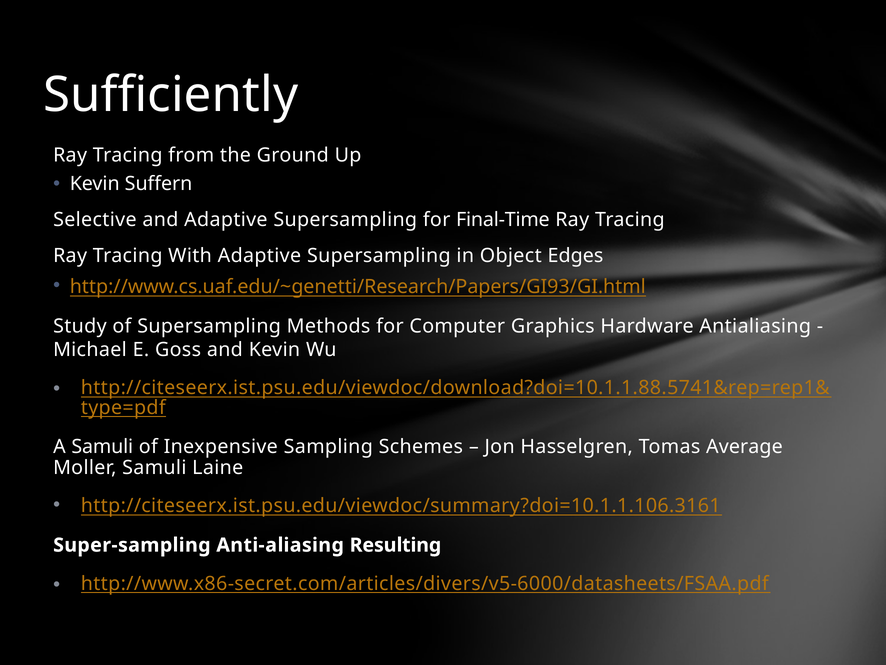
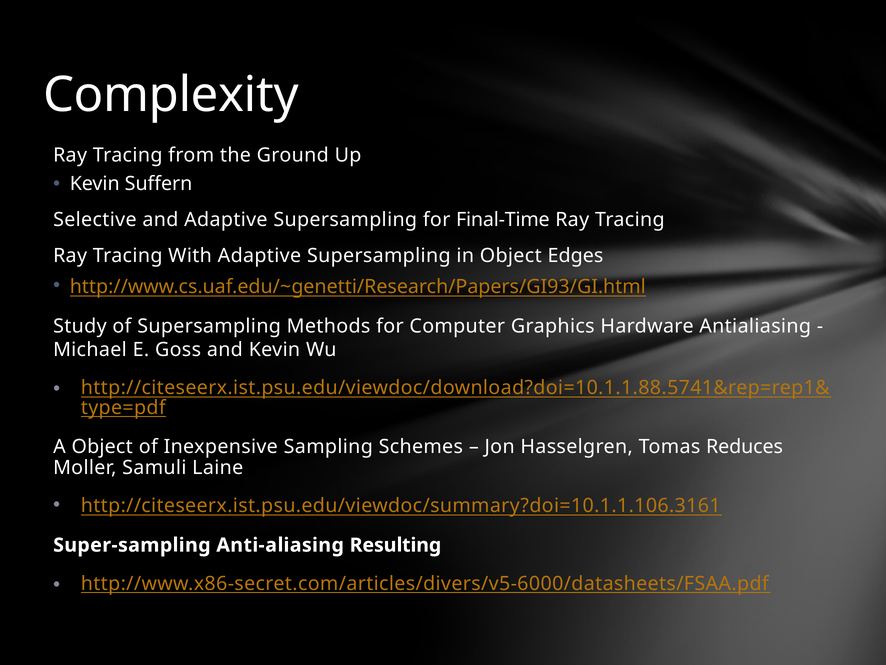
Sufficiently: Sufficiently -> Complexity
A Samuli: Samuli -> Object
Average: Average -> Reduces
